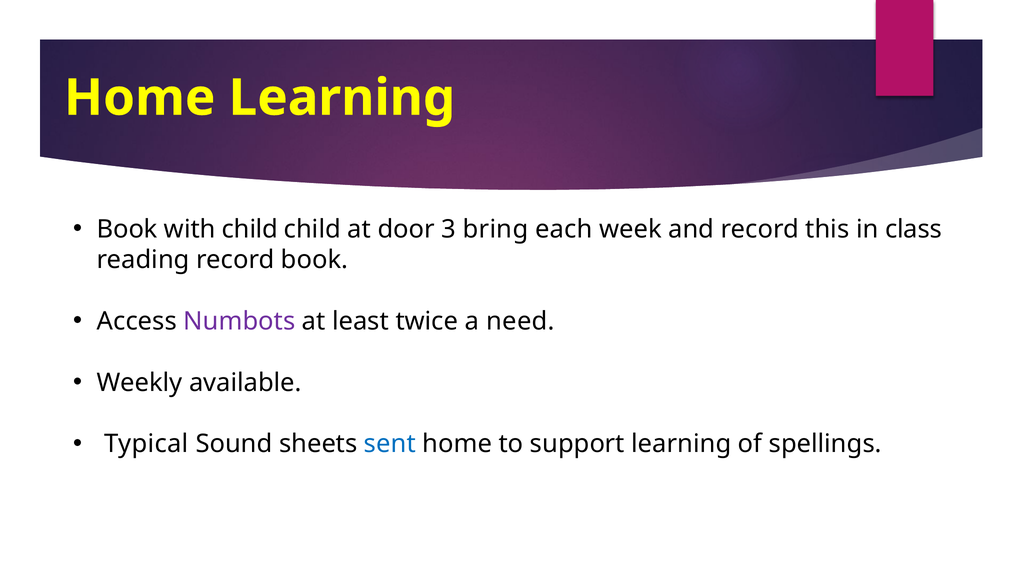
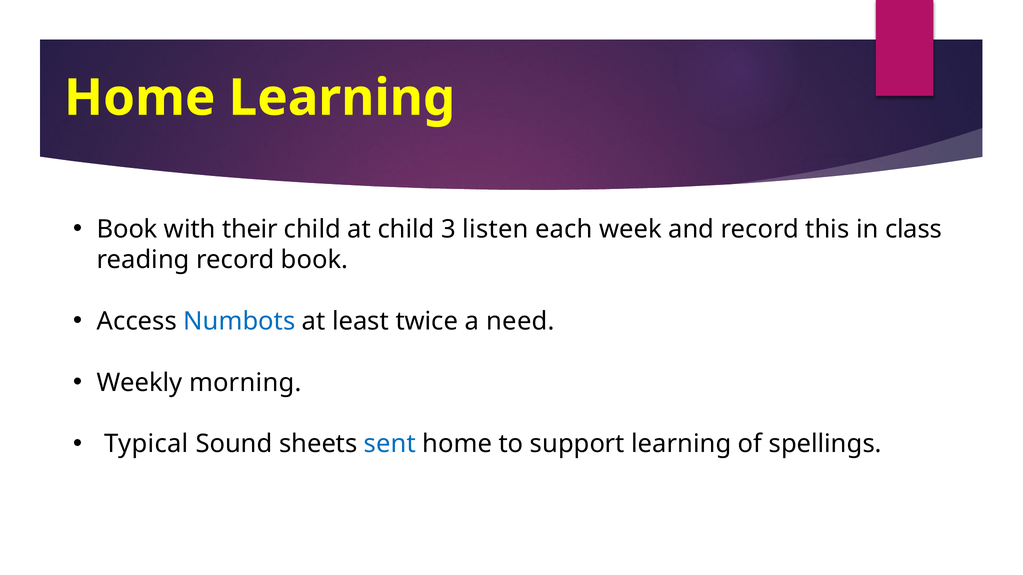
with child: child -> their
at door: door -> child
bring: bring -> listen
Numbots colour: purple -> blue
available: available -> morning
